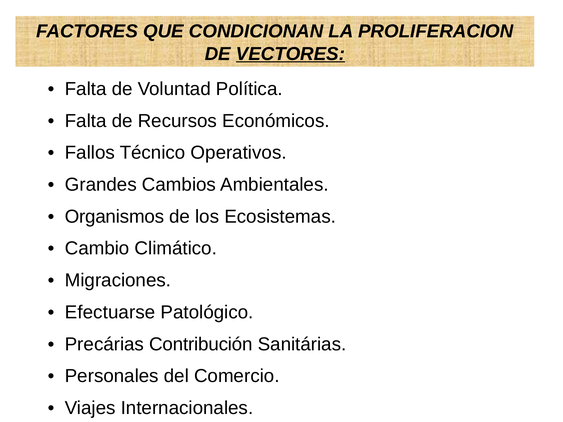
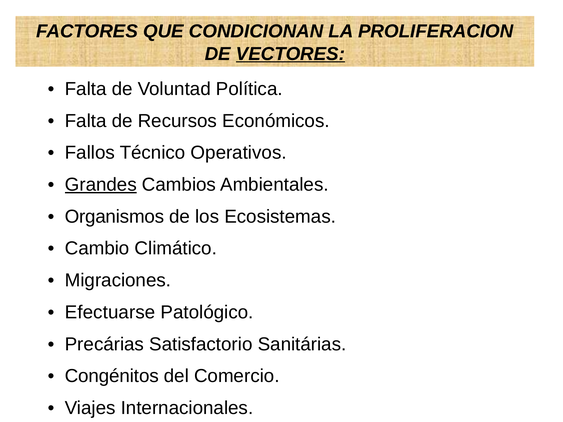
Grandes underline: none -> present
Contribución: Contribución -> Satisfactorio
Personales: Personales -> Congénitos
